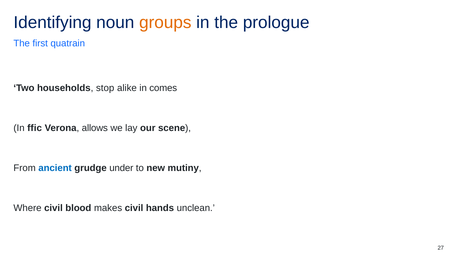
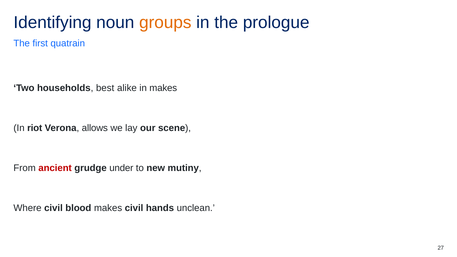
stop: stop -> best
in comes: comes -> makes
ffic: ffic -> riot
ancient colour: blue -> red
